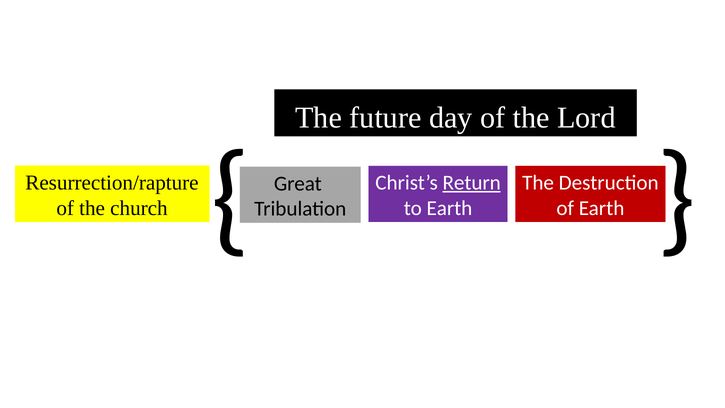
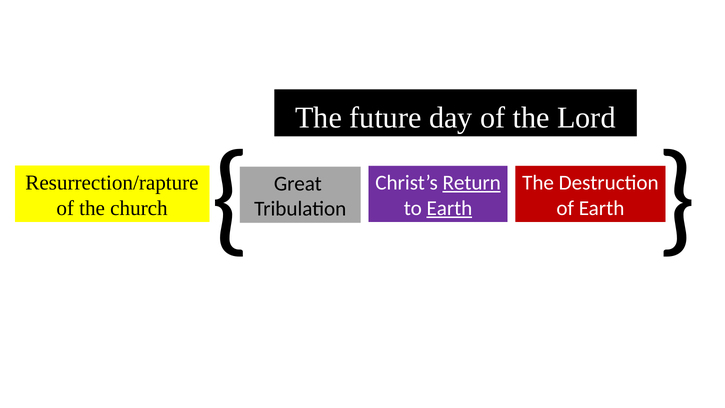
Earth at (449, 208) underline: none -> present
